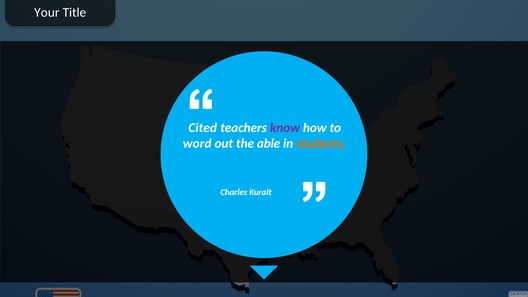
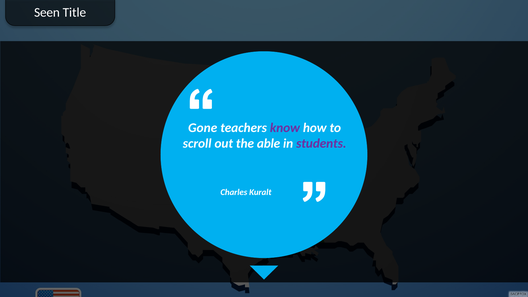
Your: Your -> Seen
Cited: Cited -> Gone
word: word -> scroll
students colour: orange -> purple
